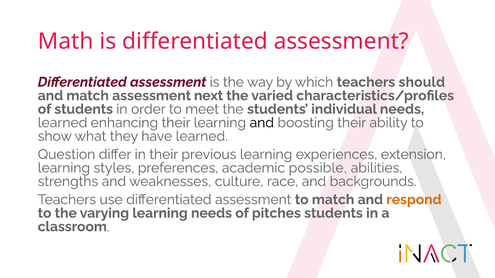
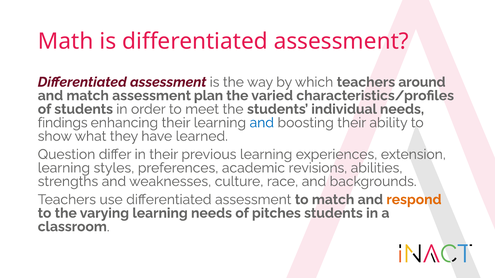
should: should -> around
next: next -> plan
learned at (63, 123): learned -> findings
and at (262, 123) colour: black -> blue
possible: possible -> revisions
